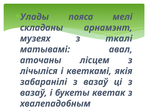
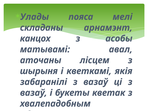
музеях: музеях -> канцох
ткалі: ткалі -> асобы
лічыліся: лічыліся -> шырыня
